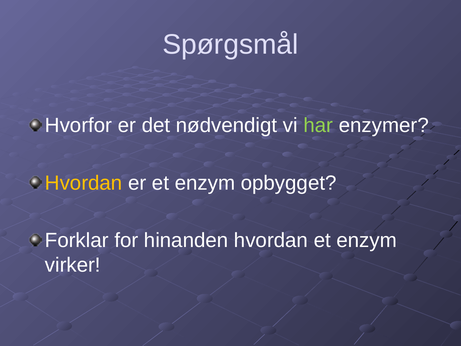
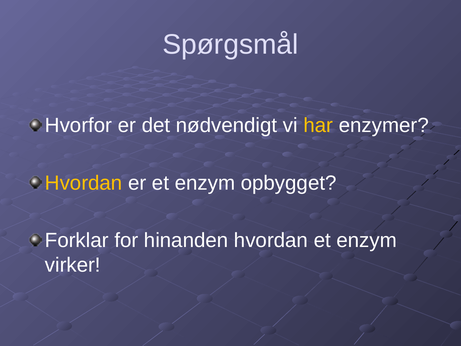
har colour: light green -> yellow
